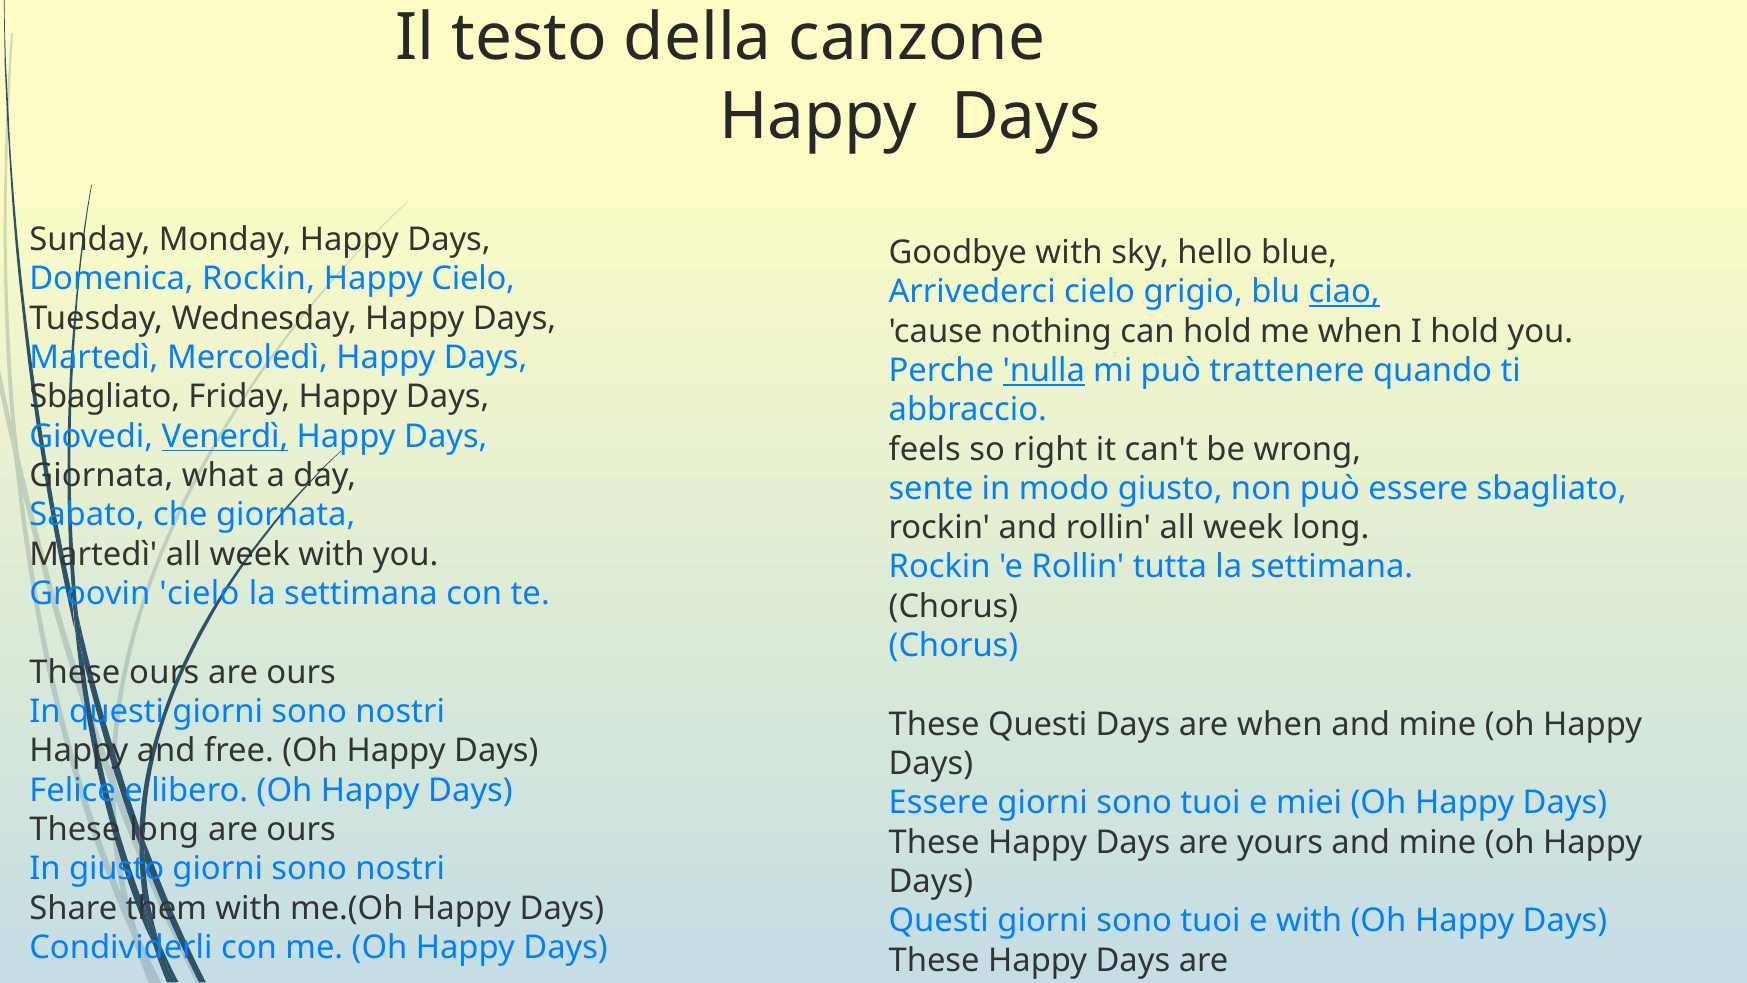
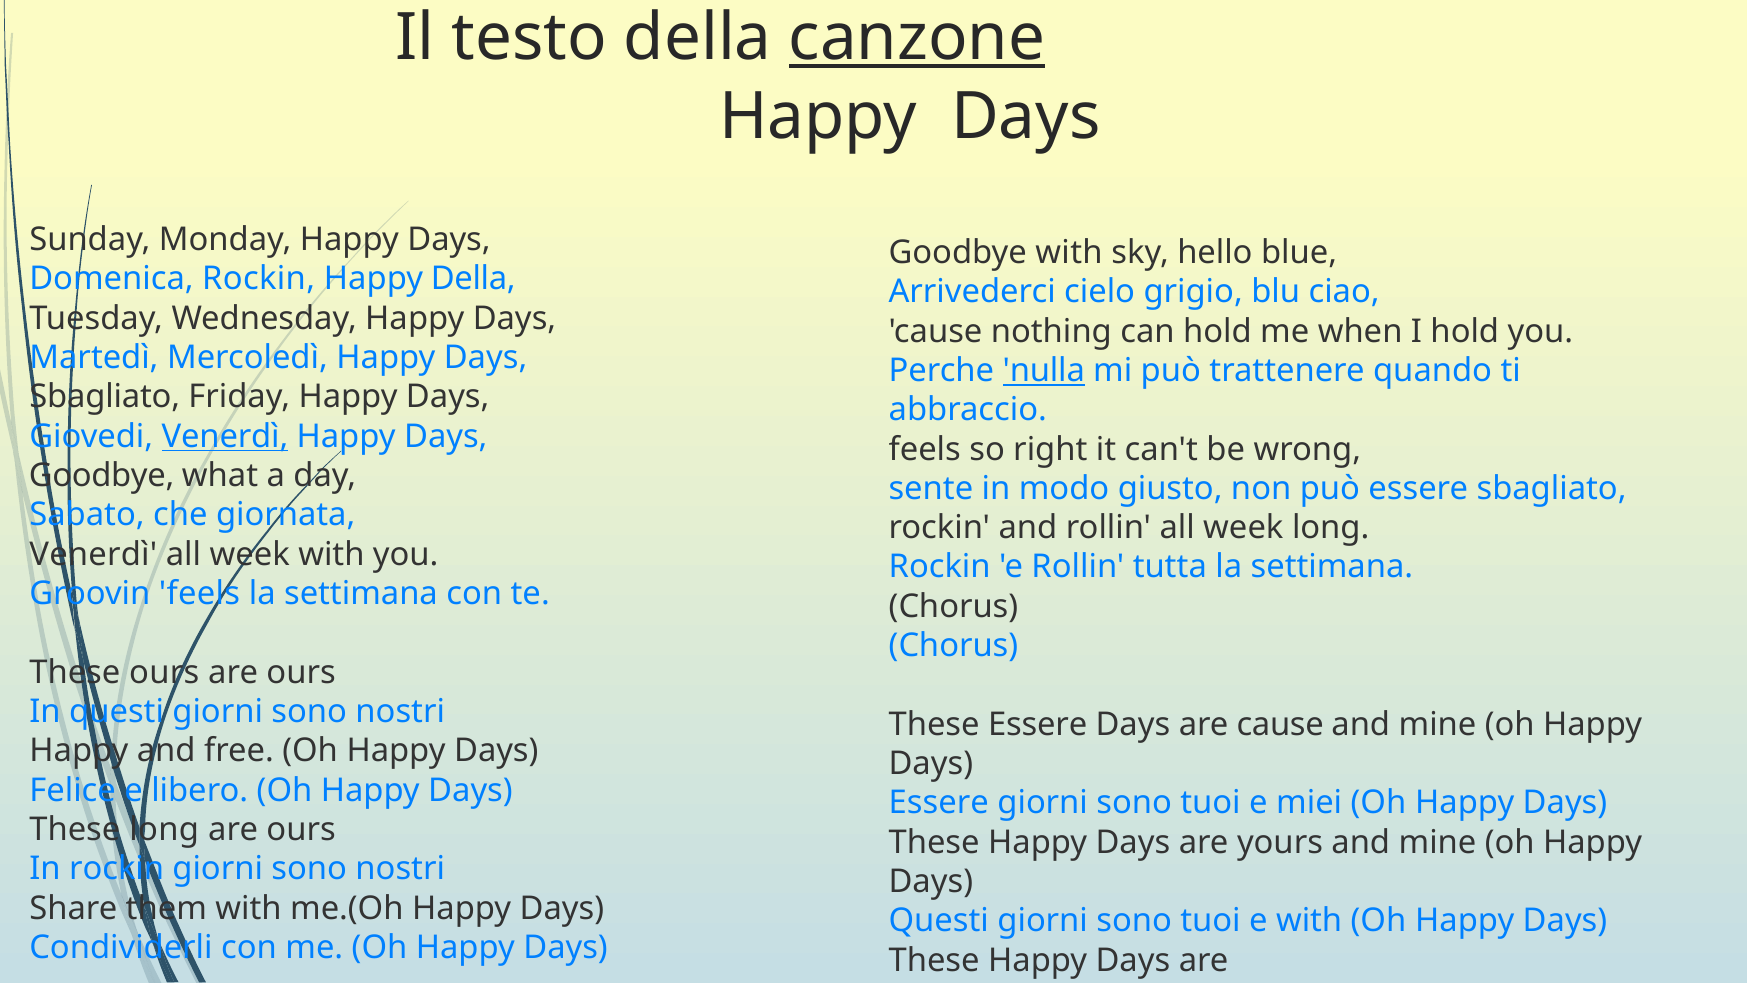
canzone underline: none -> present
Happy Cielo: Cielo -> Della
ciao underline: present -> none
Giornata at (101, 476): Giornata -> Goodbye
Martedì at (93, 554): Martedì -> Venerdì
Groovin cielo: cielo -> feels
These Questi: Questi -> Essere
are when: when -> cause
In giusto: giusto -> rockin
